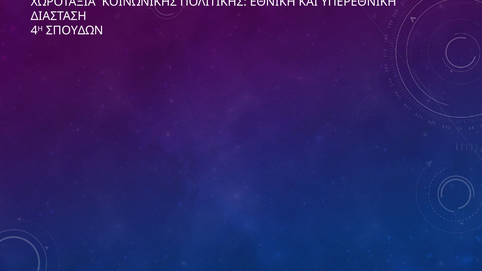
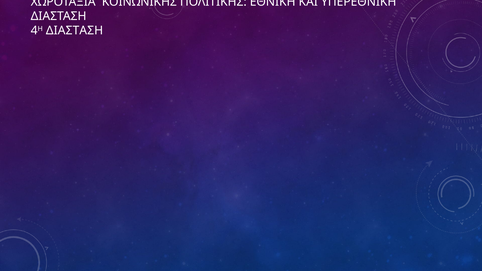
4Η ΣΠΟΥΔΩΝ: ΣΠΟΥΔΩΝ -> ΔΙΑΣΤΑΣΗ
